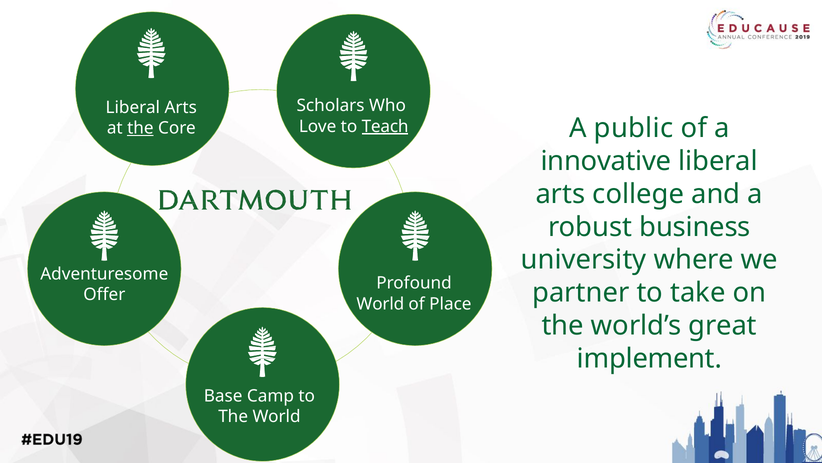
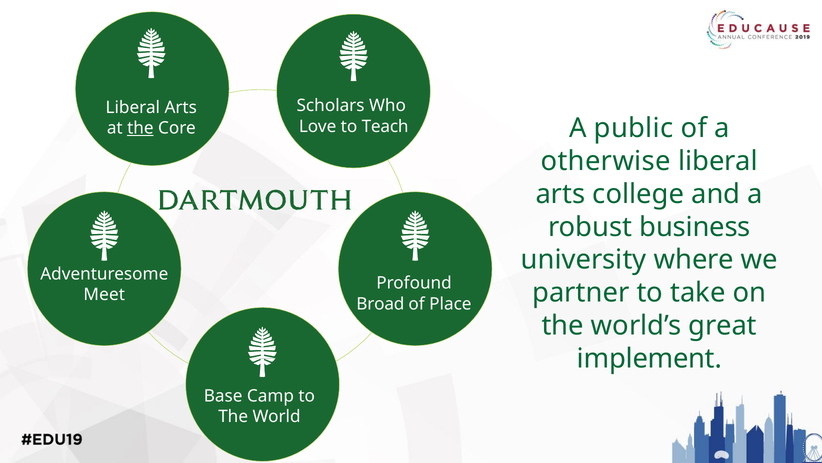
Teach underline: present -> none
innovative: innovative -> otherwise
Offer: Offer -> Meet
World at (380, 303): World -> Broad
